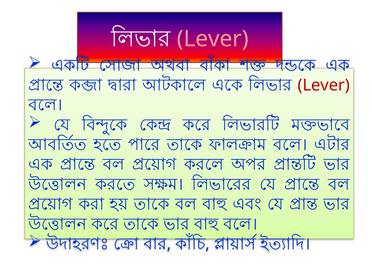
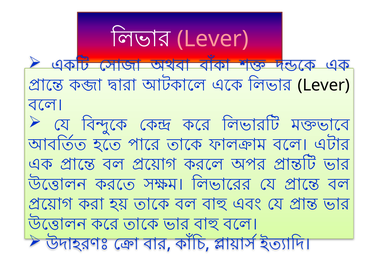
Lever at (324, 85) colour: red -> black
